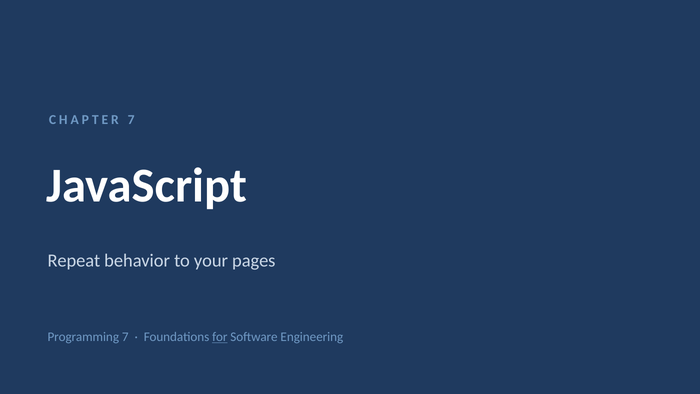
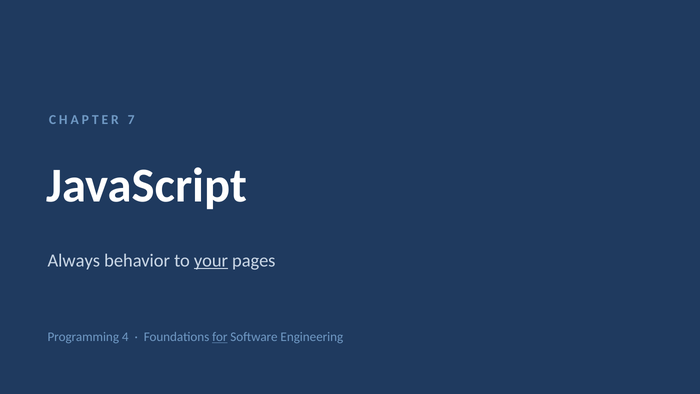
Repeat: Repeat -> Always
your underline: none -> present
Programming 7: 7 -> 4
